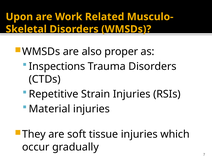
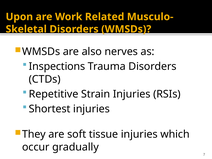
proper: proper -> nerves
Material: Material -> Shortest
